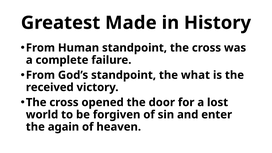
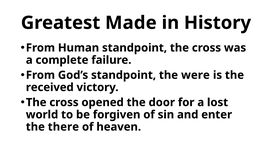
what: what -> were
again: again -> there
